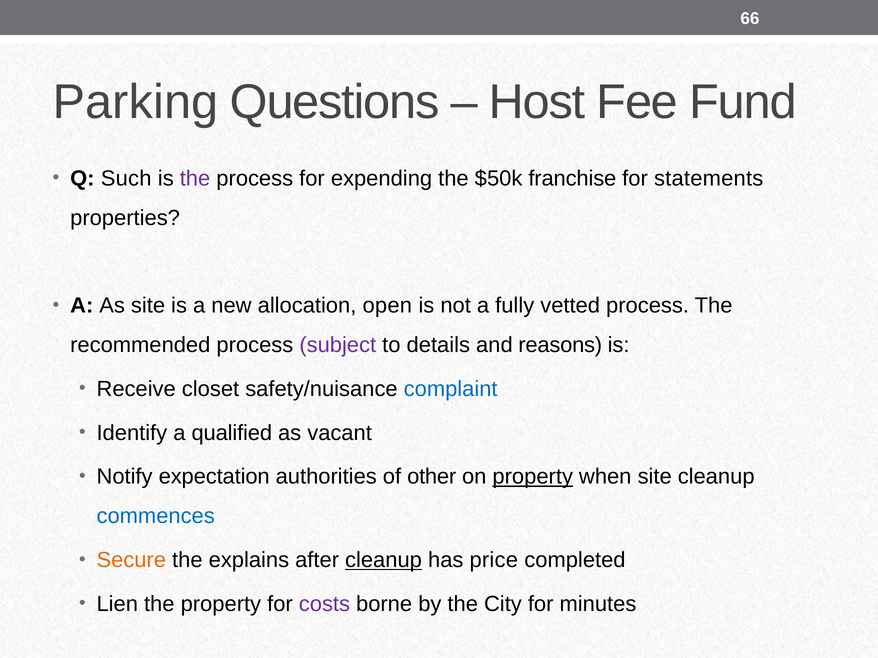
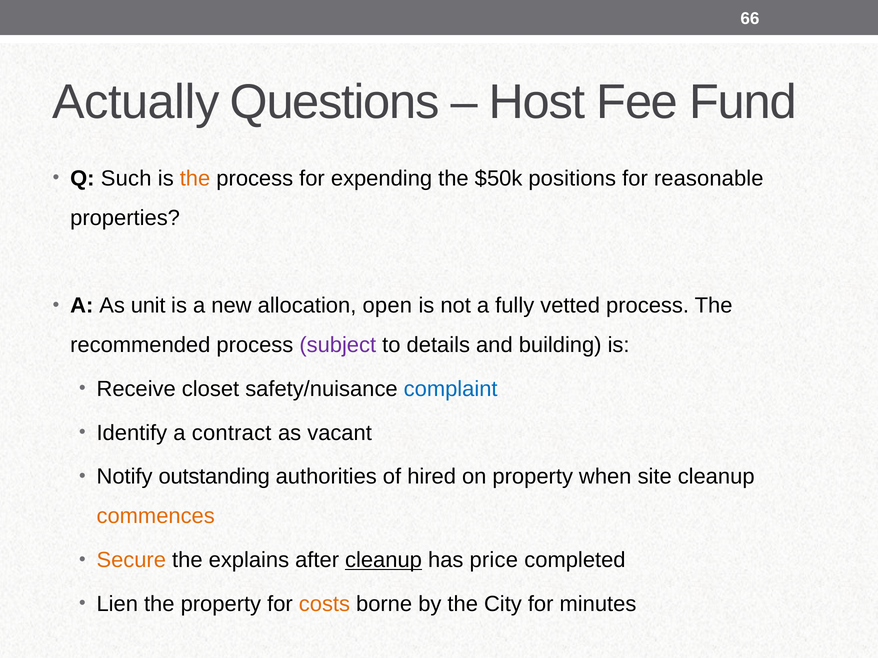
Parking: Parking -> Actually
the at (195, 179) colour: purple -> orange
franchise: franchise -> positions
statements: statements -> reasonable
As site: site -> unit
reasons: reasons -> building
qualified: qualified -> contract
expectation: expectation -> outstanding
other: other -> hired
property at (533, 477) underline: present -> none
commences colour: blue -> orange
costs colour: purple -> orange
